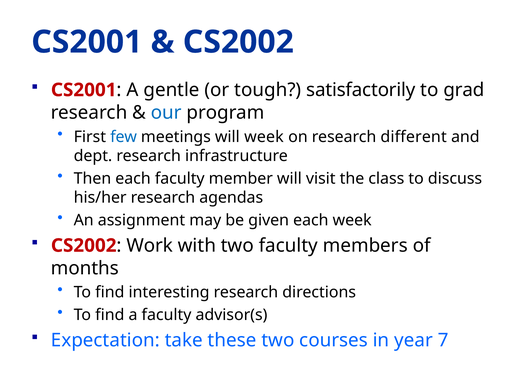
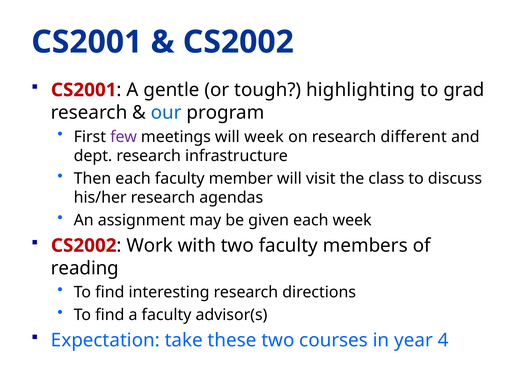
satisfactorily: satisfactorily -> highlighting
few colour: blue -> purple
months: months -> reading
7: 7 -> 4
